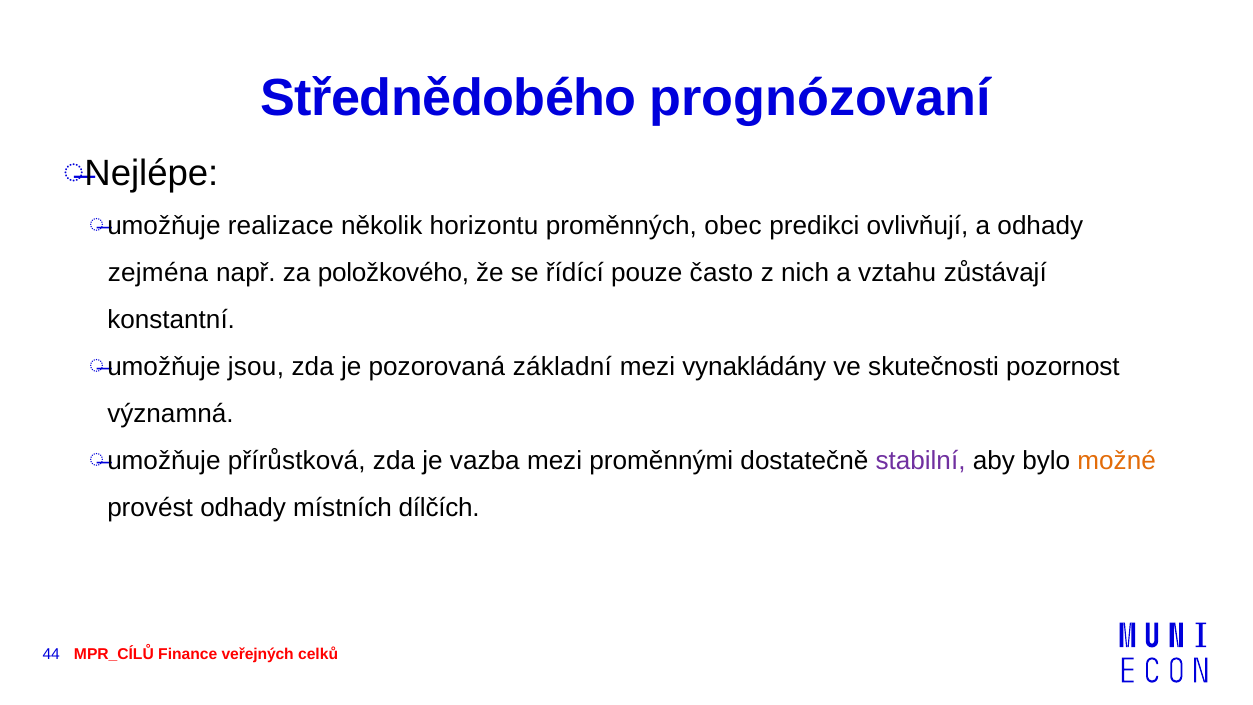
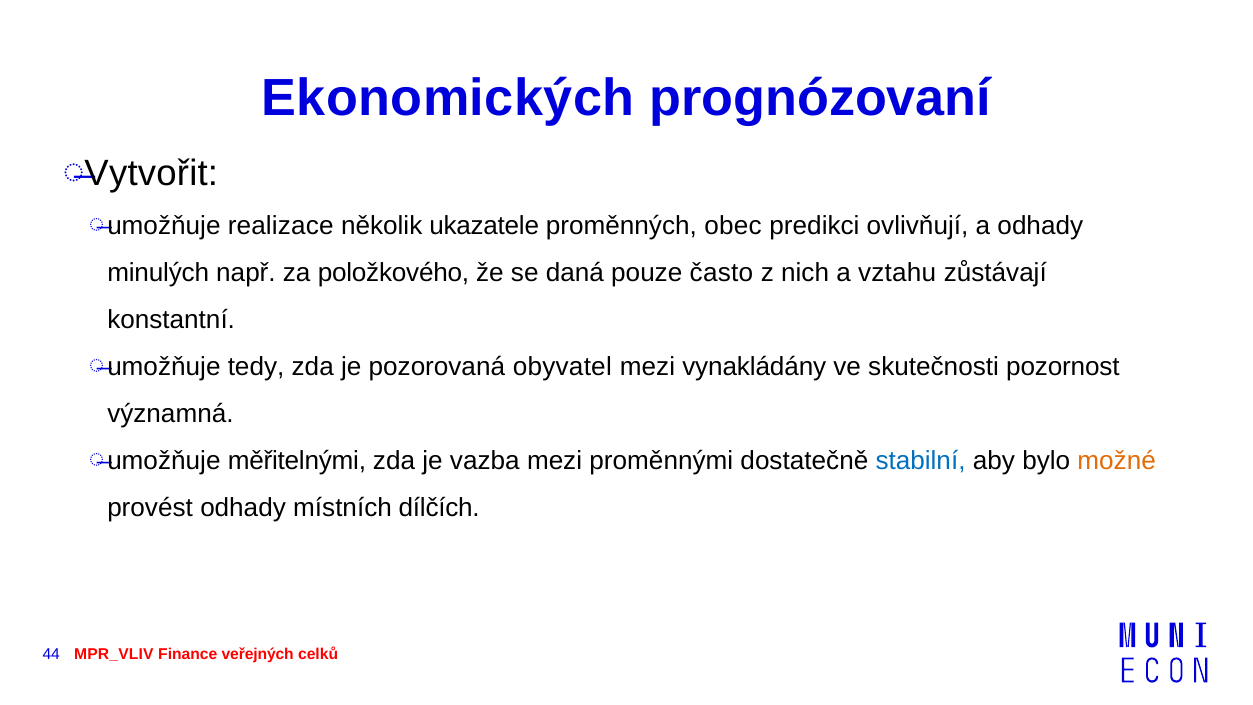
Střednědobého: Střednědobého -> Ekonomických
Nejlépe: Nejlépe -> Vytvořit
horizontu: horizontu -> ukazatele
zejména: zejména -> minulých
řídící: řídící -> daná
jsou: jsou -> tedy
základní: základní -> obyvatel
přírůstková: přírůstková -> měřitelnými
stabilní colour: purple -> blue
MPR_CÍLŮ: MPR_CÍLŮ -> MPR_VLIV
